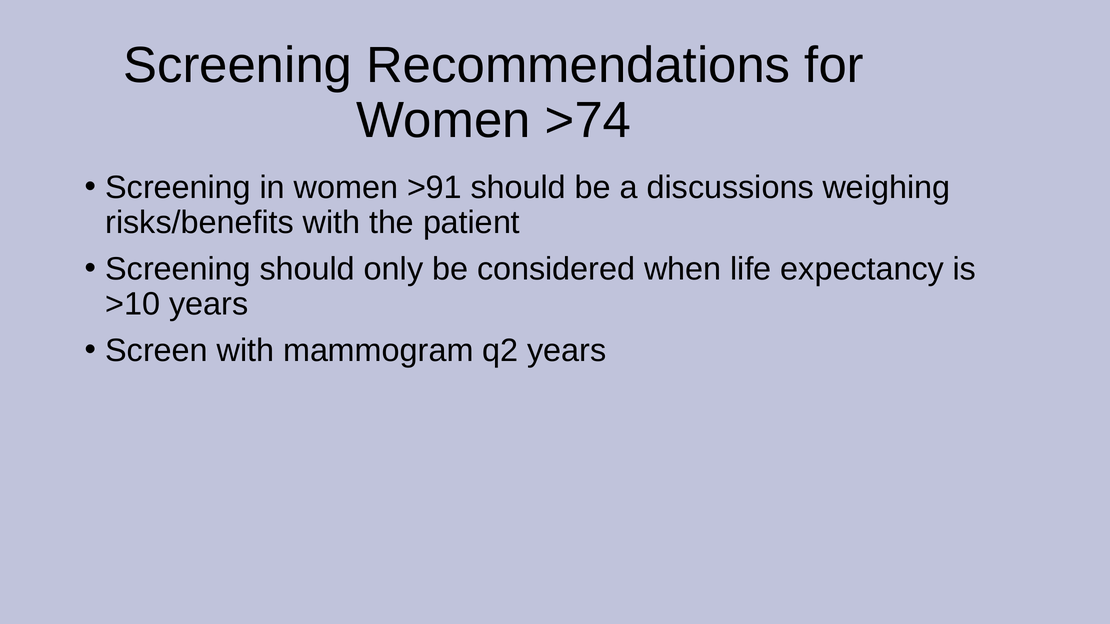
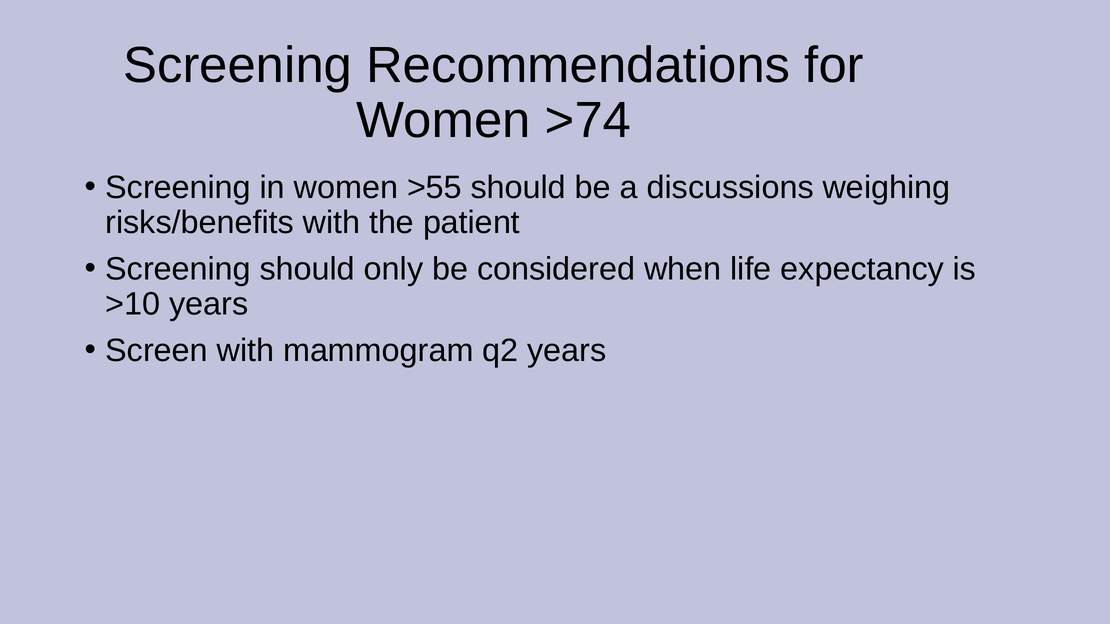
>91: >91 -> >55
